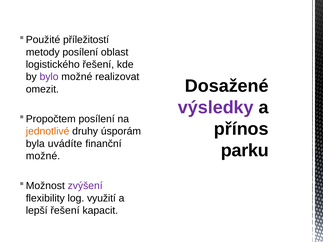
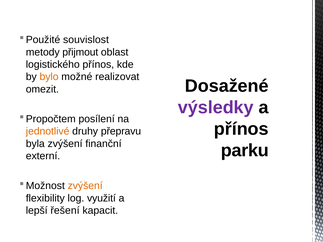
příležitostí: příležitostí -> souvislost
metody posílení: posílení -> přijmout
logistického řešení: řešení -> přínos
bylo colour: purple -> orange
úsporám: úsporám -> přepravu
byla uvádíte: uvádíte -> zvýšení
možné at (43, 156): možné -> externí
zvýšení at (85, 186) colour: purple -> orange
